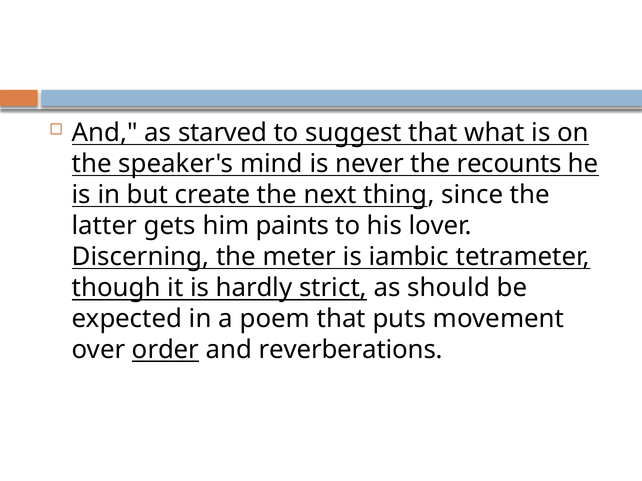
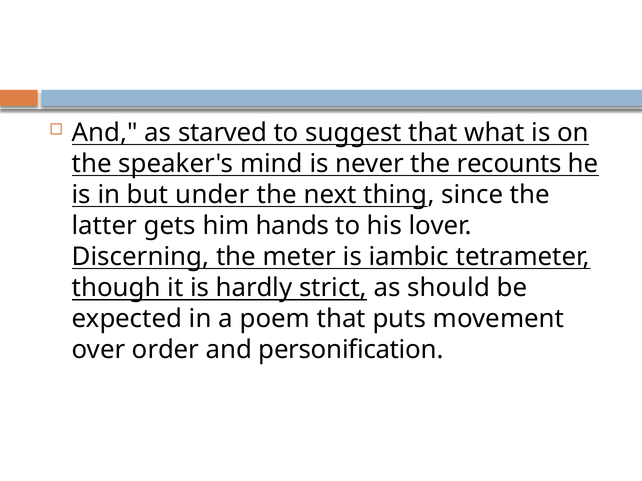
create: create -> under
paints: paints -> hands
order underline: present -> none
reverberations: reverberations -> personification
